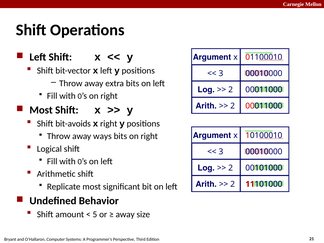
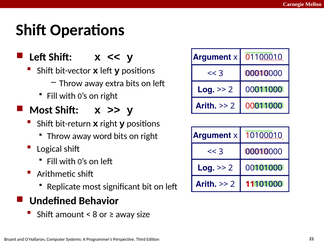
bit-avoids: bit-avoids -> bit-return
ways: ways -> word
5: 5 -> 8
